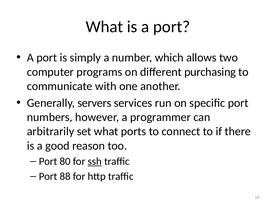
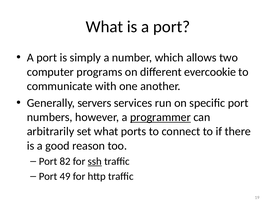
purchasing: purchasing -> evercookie
programmer underline: none -> present
80: 80 -> 82
88: 88 -> 49
